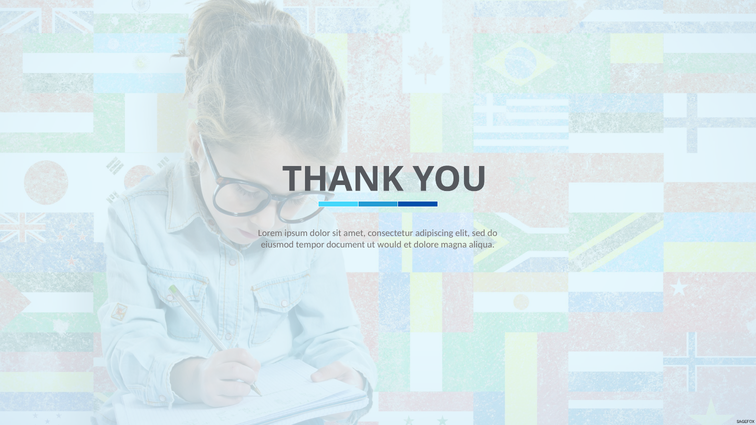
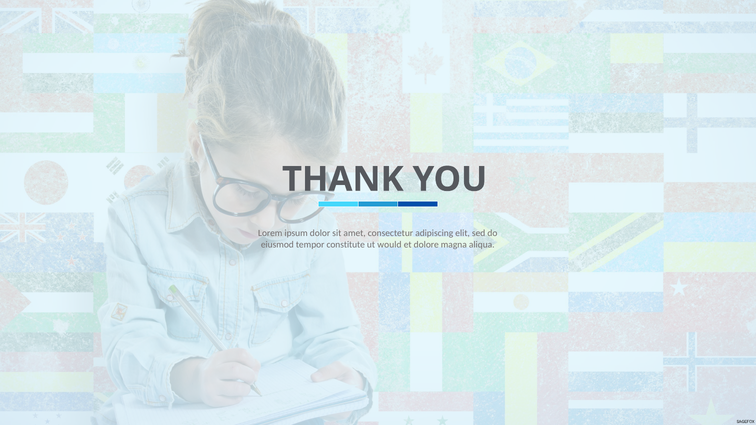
document: document -> constitute
